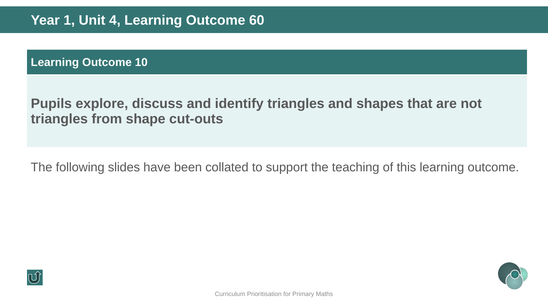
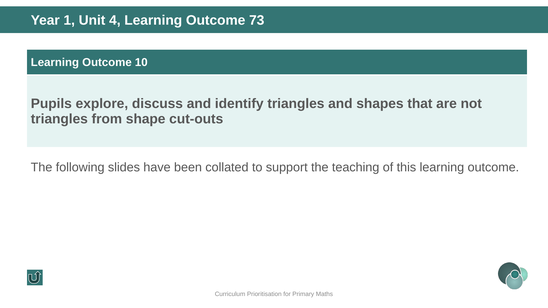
60: 60 -> 73
